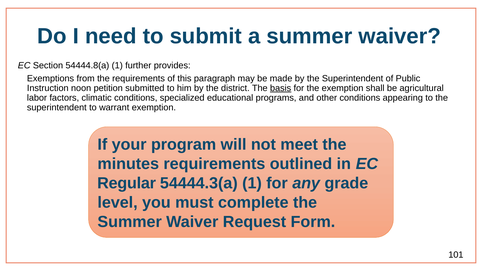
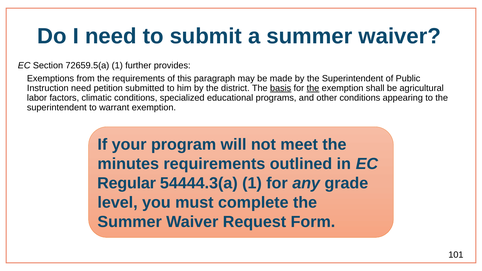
54444.8(a: 54444.8(a -> 72659.5(a
Instruction noon: noon -> need
the at (313, 88) underline: none -> present
